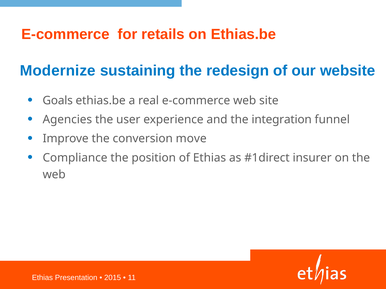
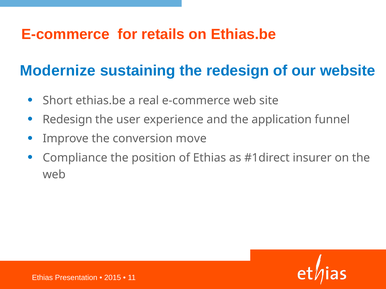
Goals: Goals -> Short
Agencies at (67, 120): Agencies -> Redesign
integration: integration -> application
